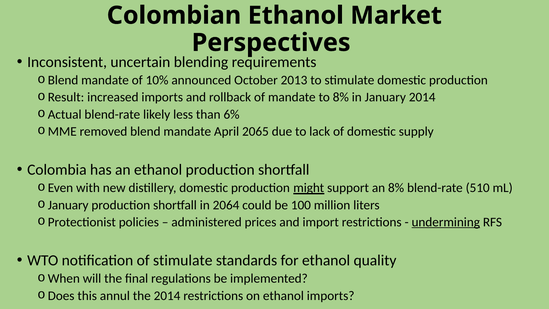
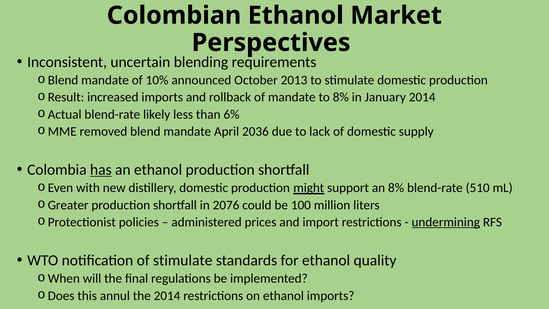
2065: 2065 -> 2036
has underline: none -> present
January at (68, 205): January -> Greater
2064: 2064 -> 2076
